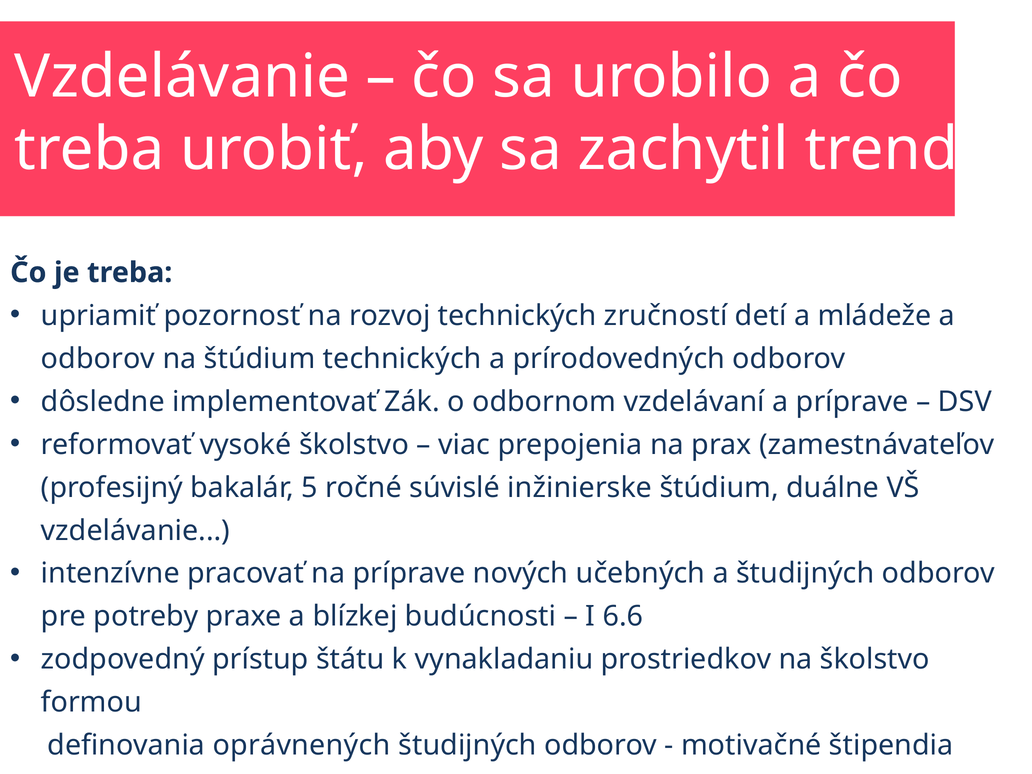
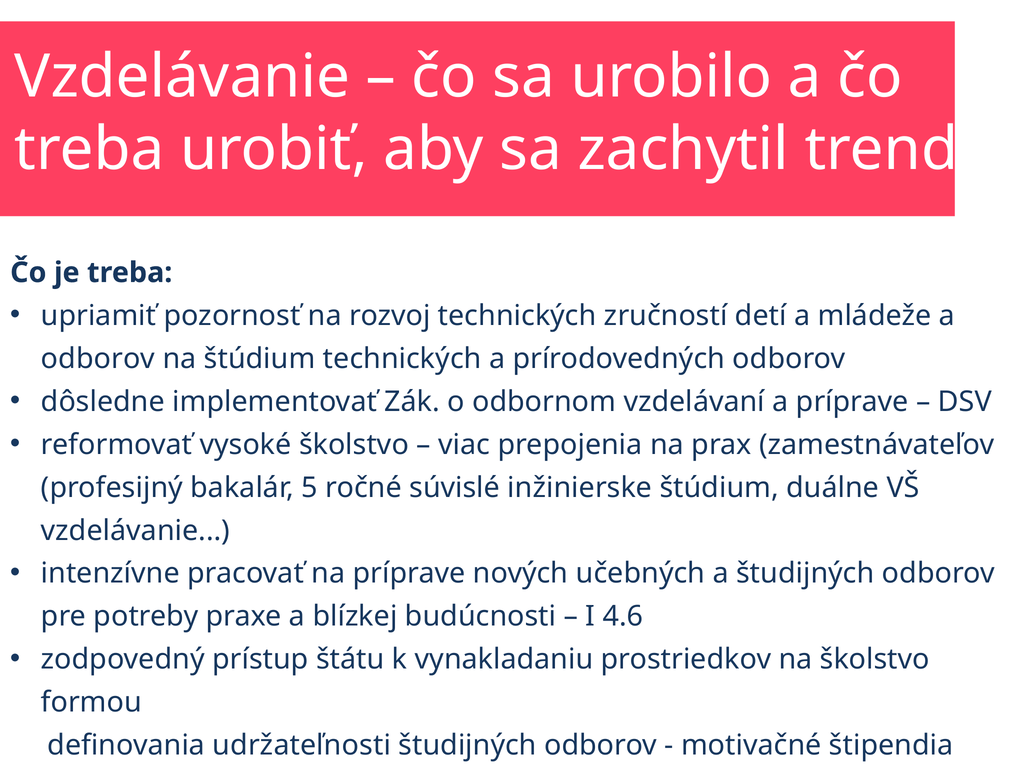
6.6: 6.6 -> 4.6
oprávnených: oprávnených -> udržateľnosti
